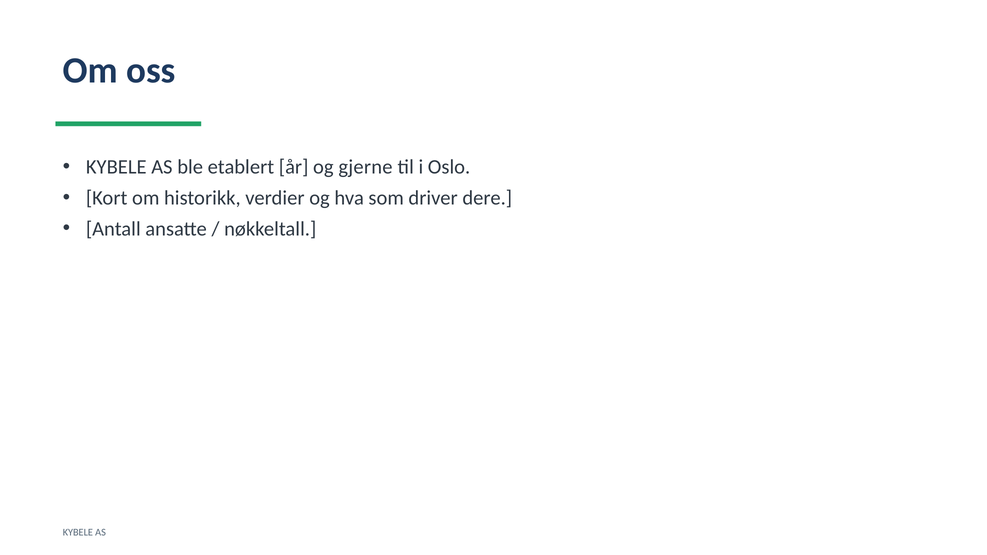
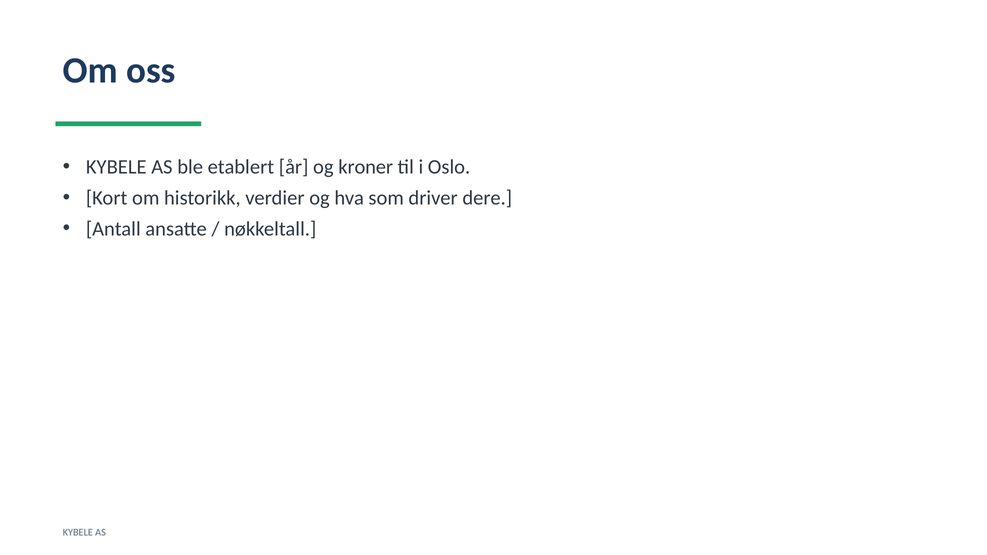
gjerne: gjerne -> kroner
